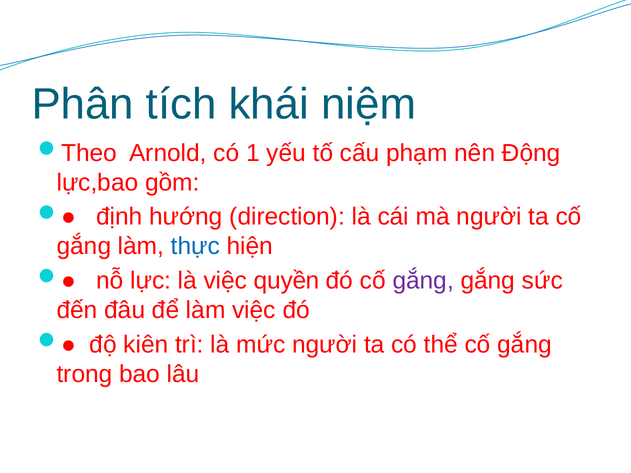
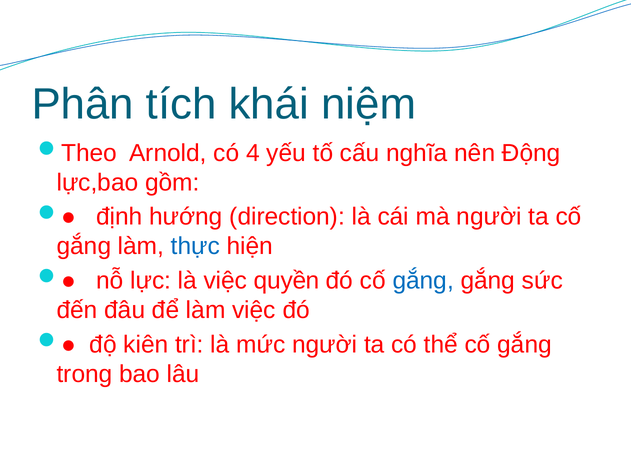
1: 1 -> 4
phạm: phạm -> nghĩa
gắng at (423, 281) colour: purple -> blue
